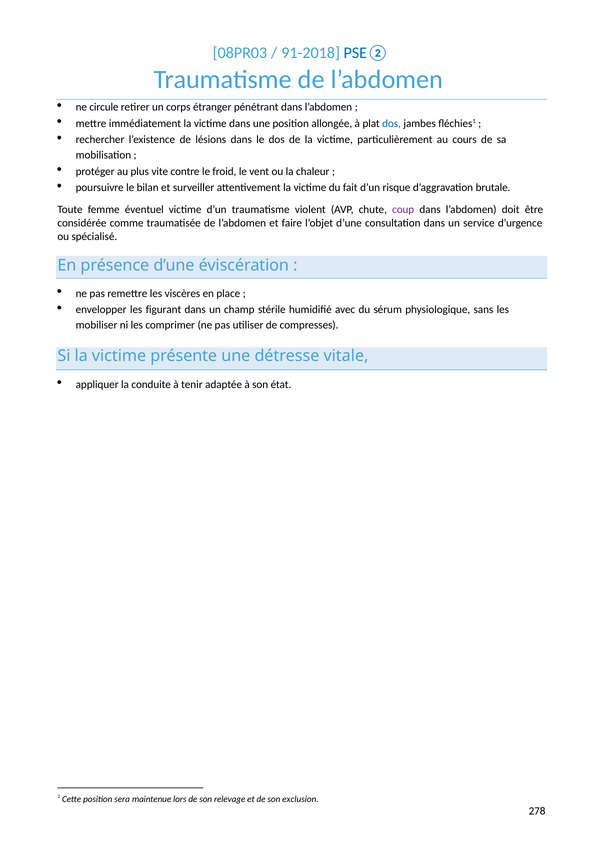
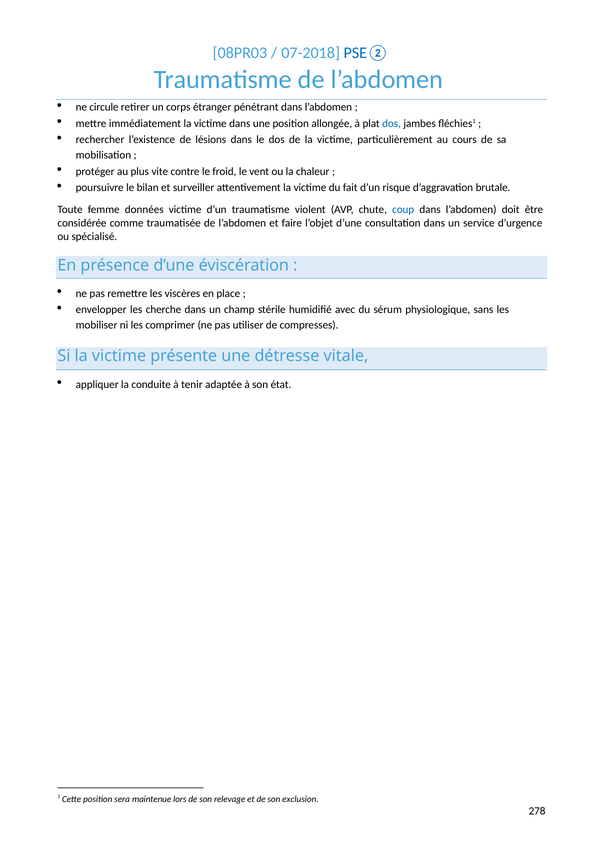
91-2018: 91-2018 -> 07-2018
éventuel: éventuel -> données
coup colour: purple -> blue
figurant: figurant -> cherche
